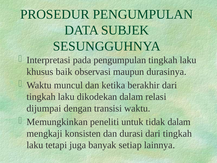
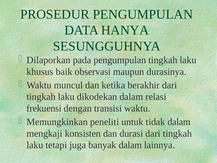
SUBJEK: SUBJEK -> HANYA
Interpretasi: Interpretasi -> Dilaporkan
dijumpai: dijumpai -> frekuensi
banyak setiap: setiap -> dalam
